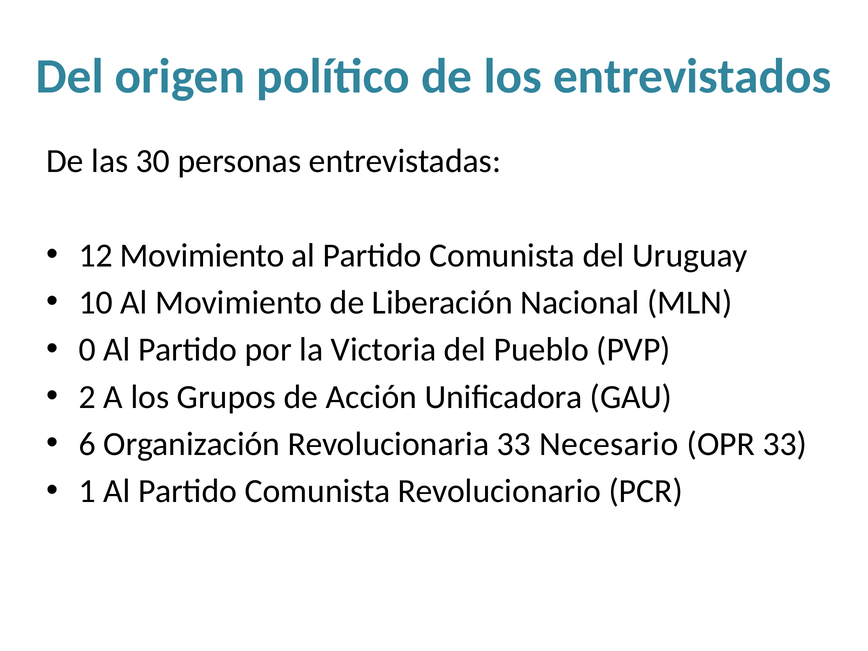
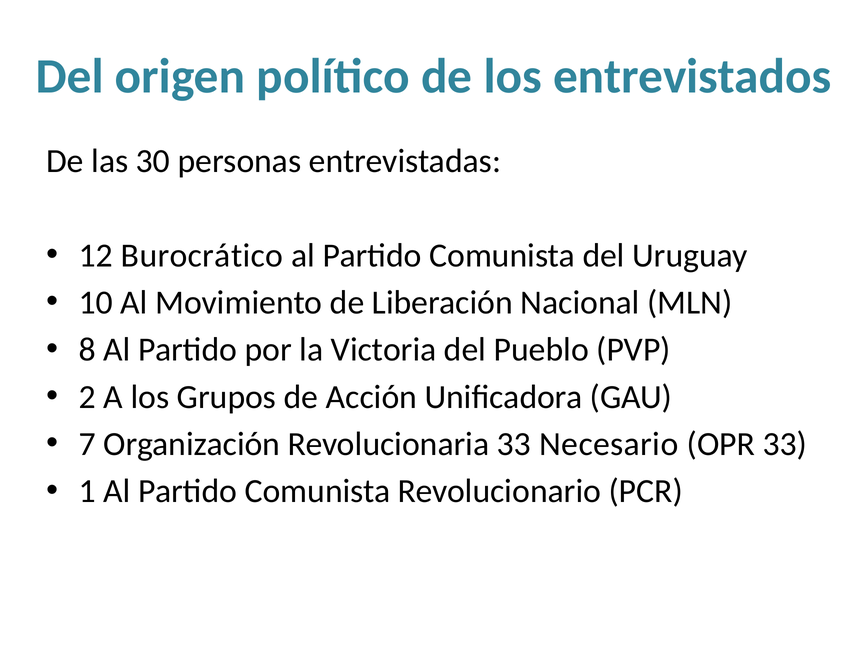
12 Movimiento: Movimiento -> Burocrático
0: 0 -> 8
6: 6 -> 7
